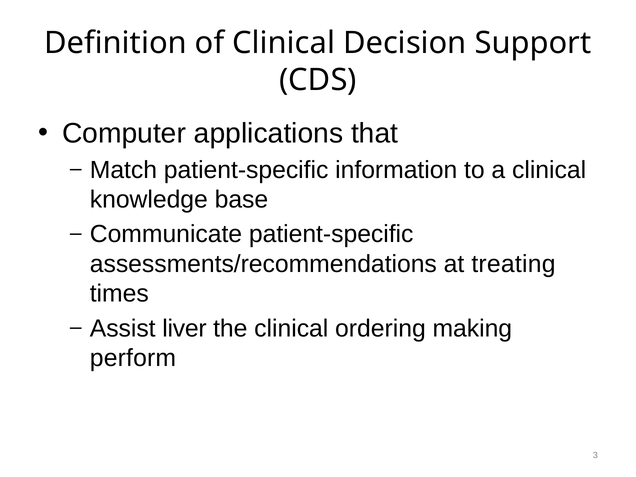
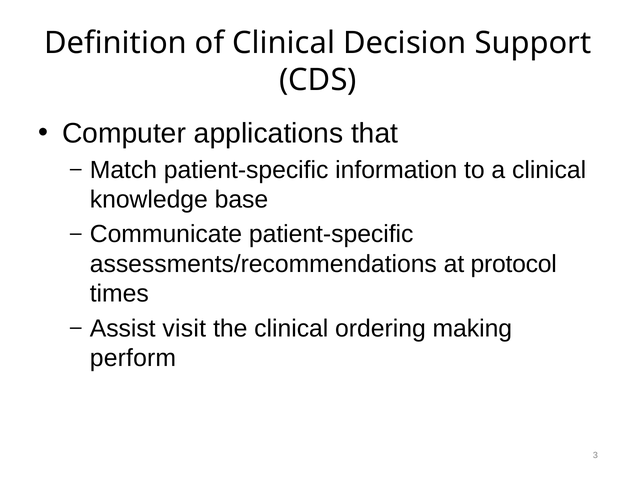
treating: treating -> protocol
liver: liver -> visit
